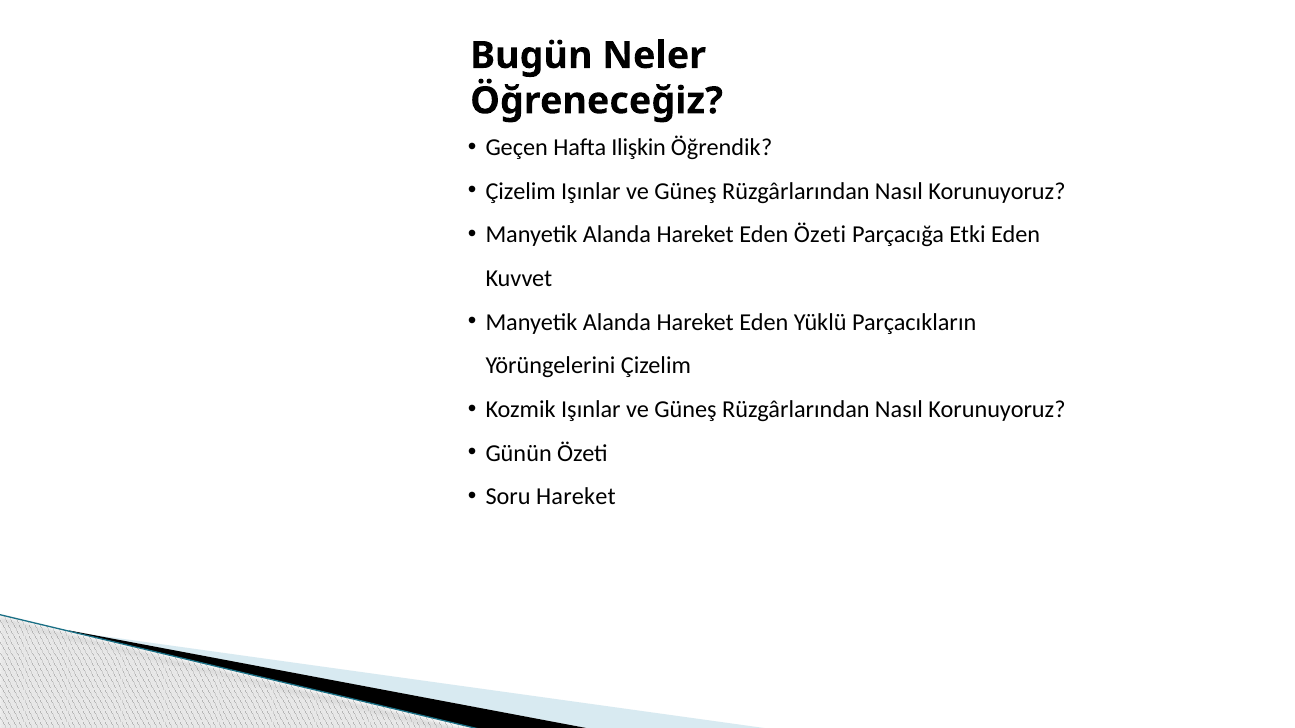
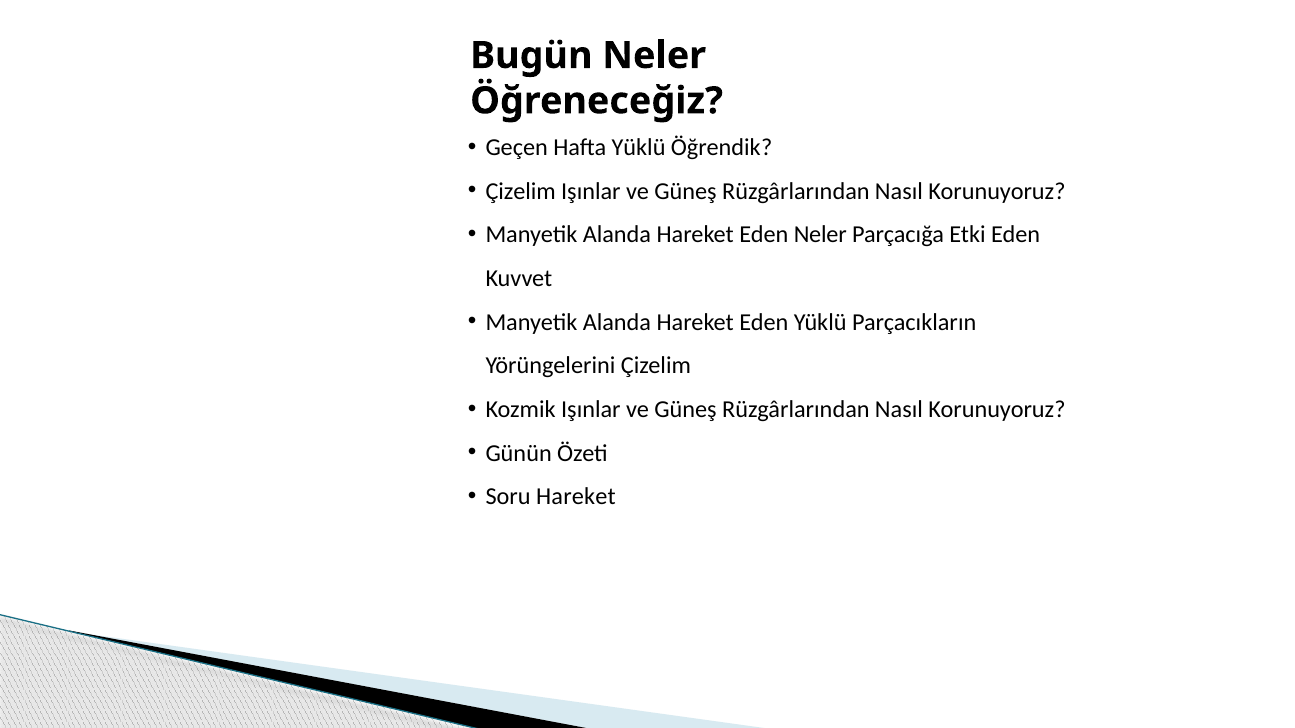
Hafta Ilişkin: Ilişkin -> Yüklü
Eden Özeti: Özeti -> Neler
